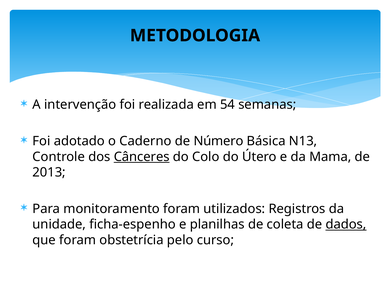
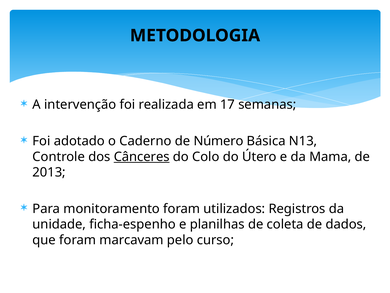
54: 54 -> 17
dados underline: present -> none
obstetrícia: obstetrícia -> marcavam
